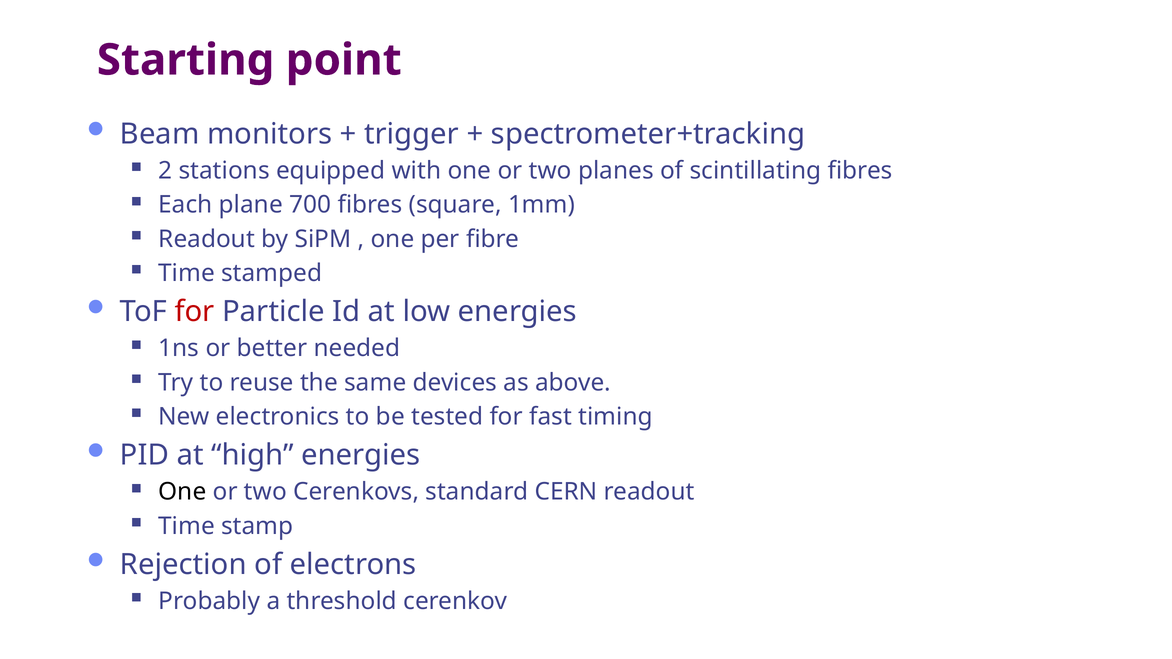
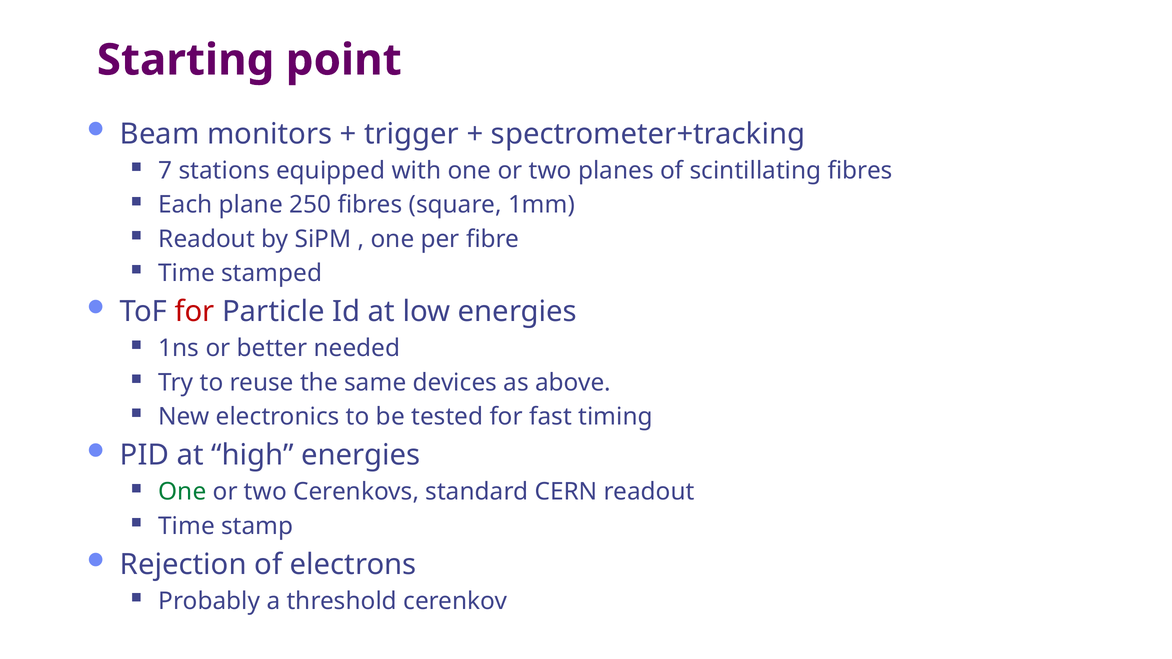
2: 2 -> 7
700: 700 -> 250
One at (182, 492) colour: black -> green
